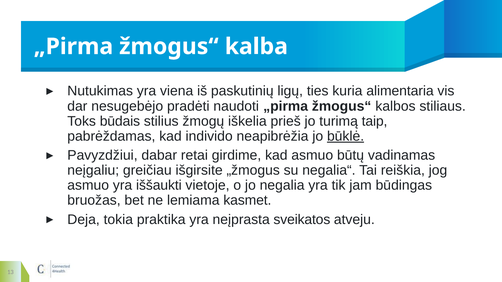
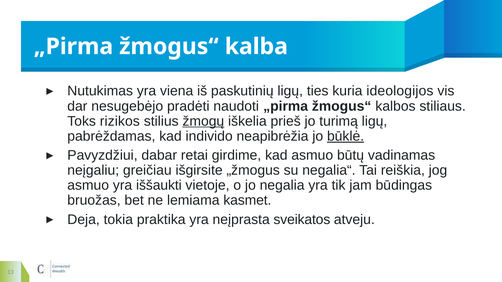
alimentaria: alimentaria -> ideologijos
būdais: būdais -> rizikos
žmogų underline: none -> present
turimą taip: taip -> ligų
